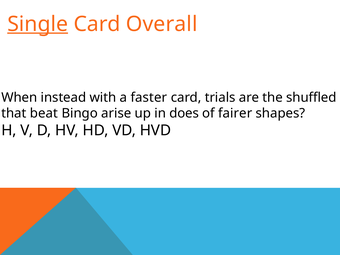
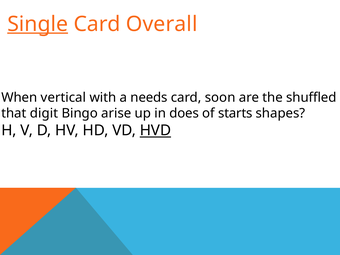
instead: instead -> vertical
faster: faster -> needs
trials: trials -> soon
beat: beat -> digit
fairer: fairer -> starts
HVD underline: none -> present
